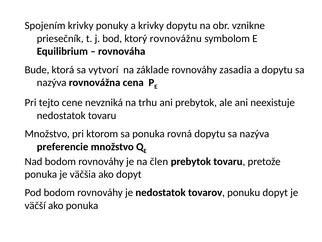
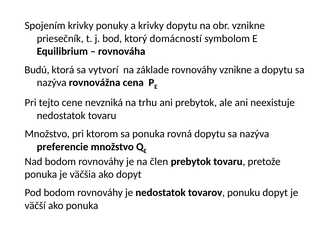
rovnovážnu: rovnovážnu -> domácností
Bude: Bude -> Budú
rovnováhy zasadia: zasadia -> vznikne
